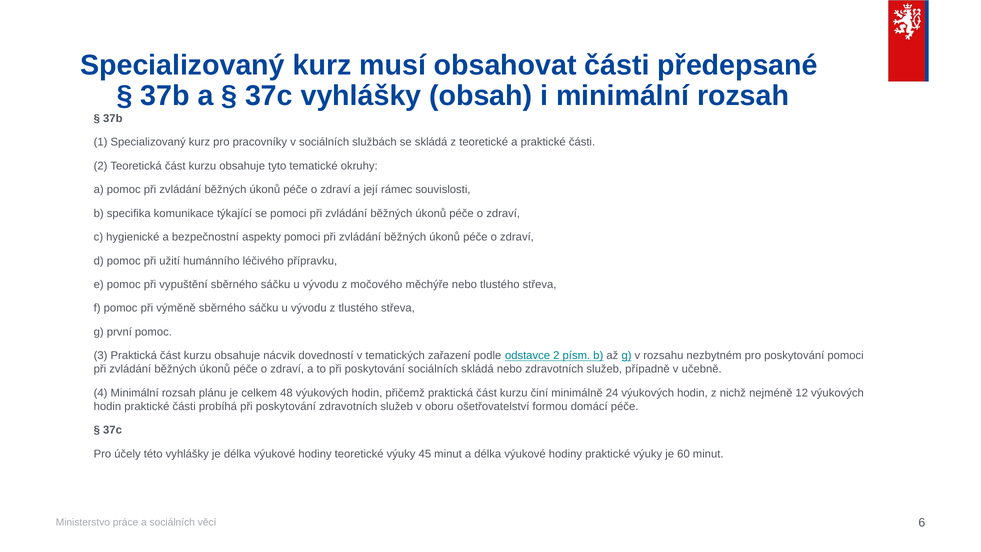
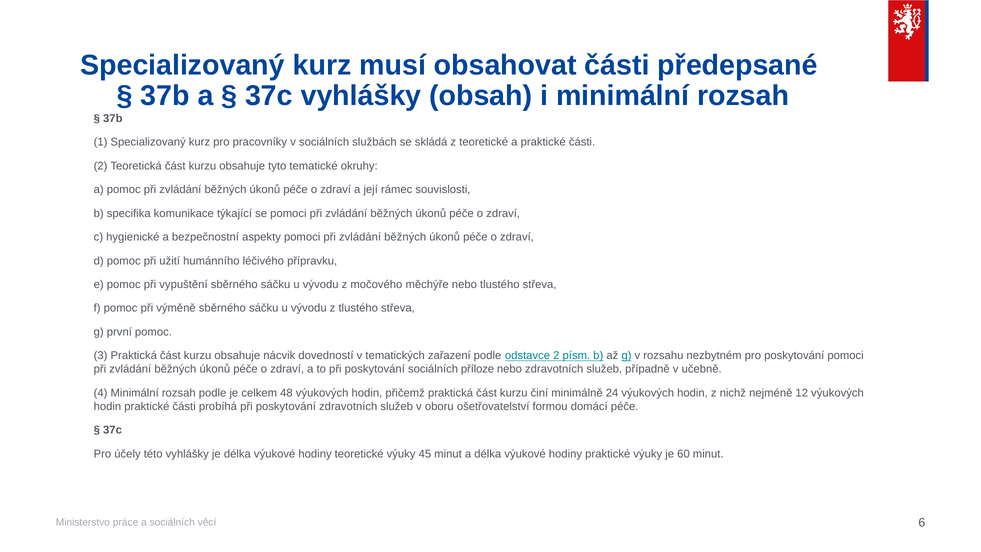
sociálních skládá: skládá -> příloze
rozsah plánu: plánu -> podle
